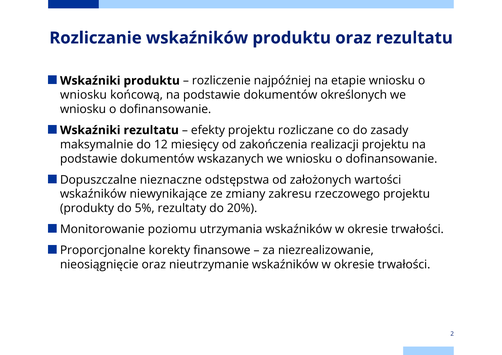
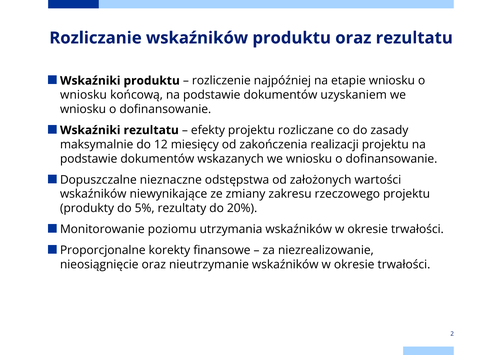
określonych: określonych -> uzyskaniem
